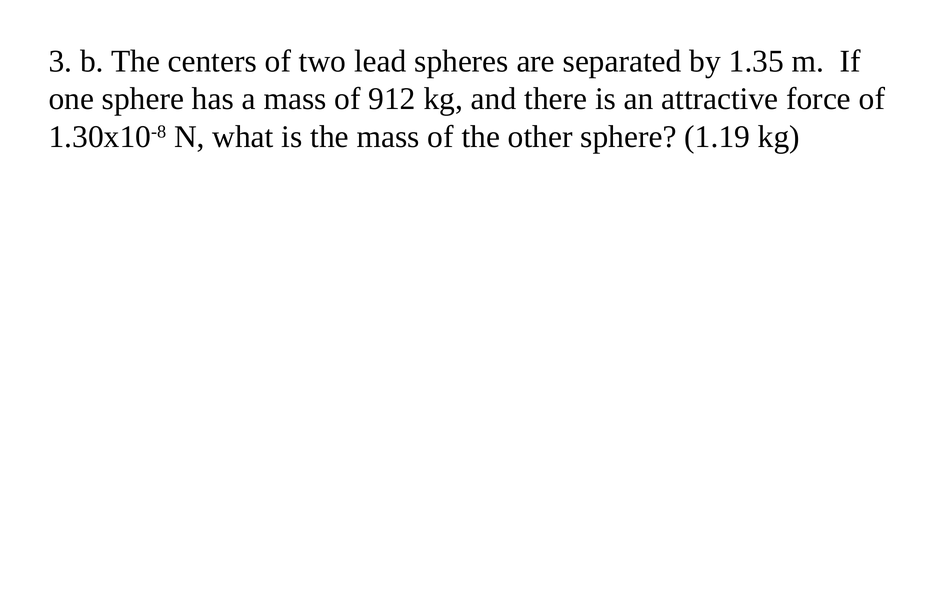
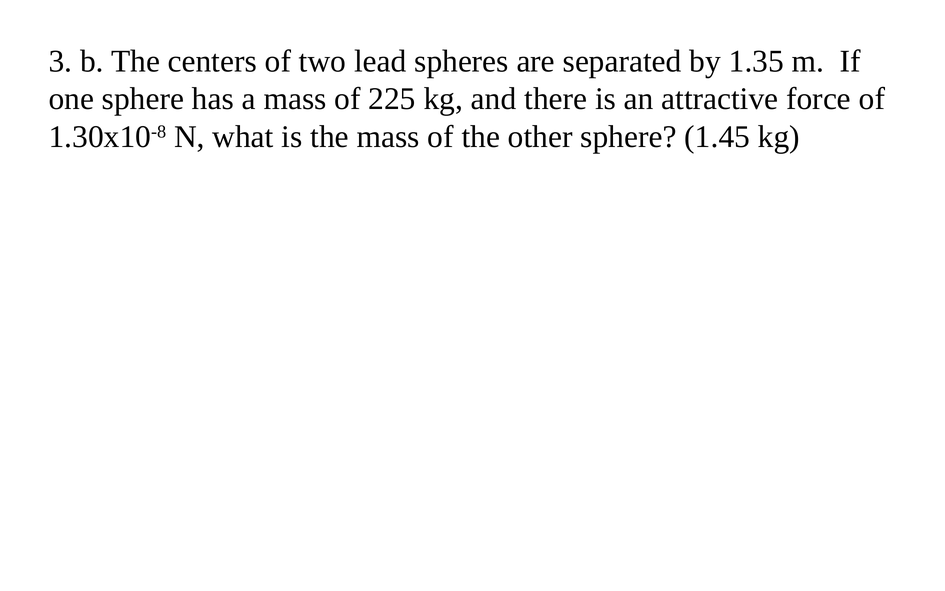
912: 912 -> 225
1.19: 1.19 -> 1.45
